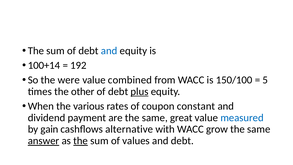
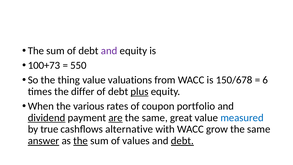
and at (109, 51) colour: blue -> purple
100+14: 100+14 -> 100+73
192: 192 -> 550
were: were -> thing
combined: combined -> valuations
150/100: 150/100 -> 150/678
5: 5 -> 6
other: other -> differ
constant: constant -> portfolio
dividend underline: none -> present
are underline: none -> present
gain: gain -> true
debt at (182, 141) underline: none -> present
